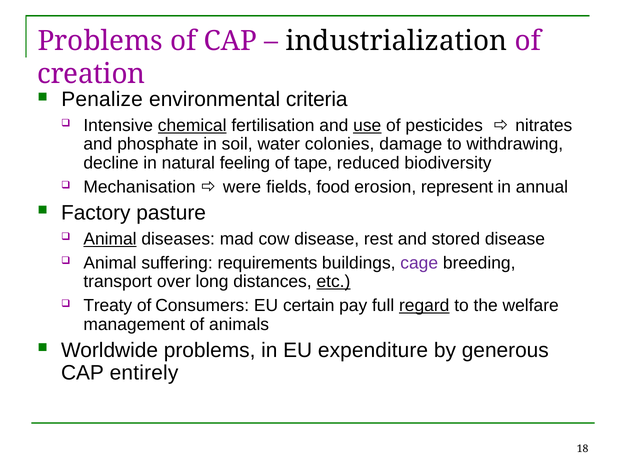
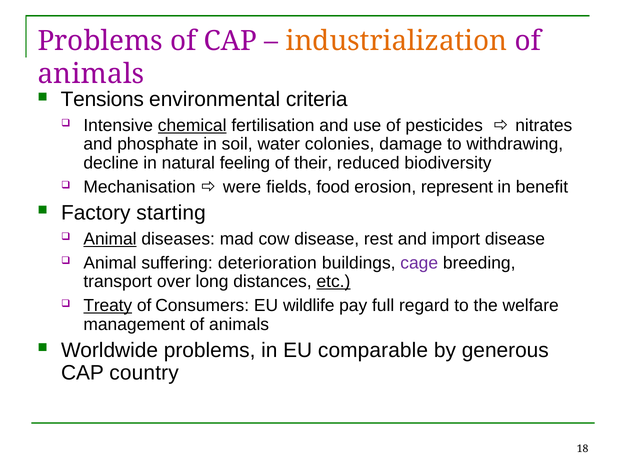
industrialization colour: black -> orange
creation at (91, 74): creation -> animals
Penalize: Penalize -> Tensions
use underline: present -> none
tape: tape -> their
annual: annual -> benefit
pasture: pasture -> starting
stored: stored -> import
requirements: requirements -> deterioration
Treaty underline: none -> present
certain: certain -> wildlife
regard underline: present -> none
expenditure: expenditure -> comparable
entirely: entirely -> country
